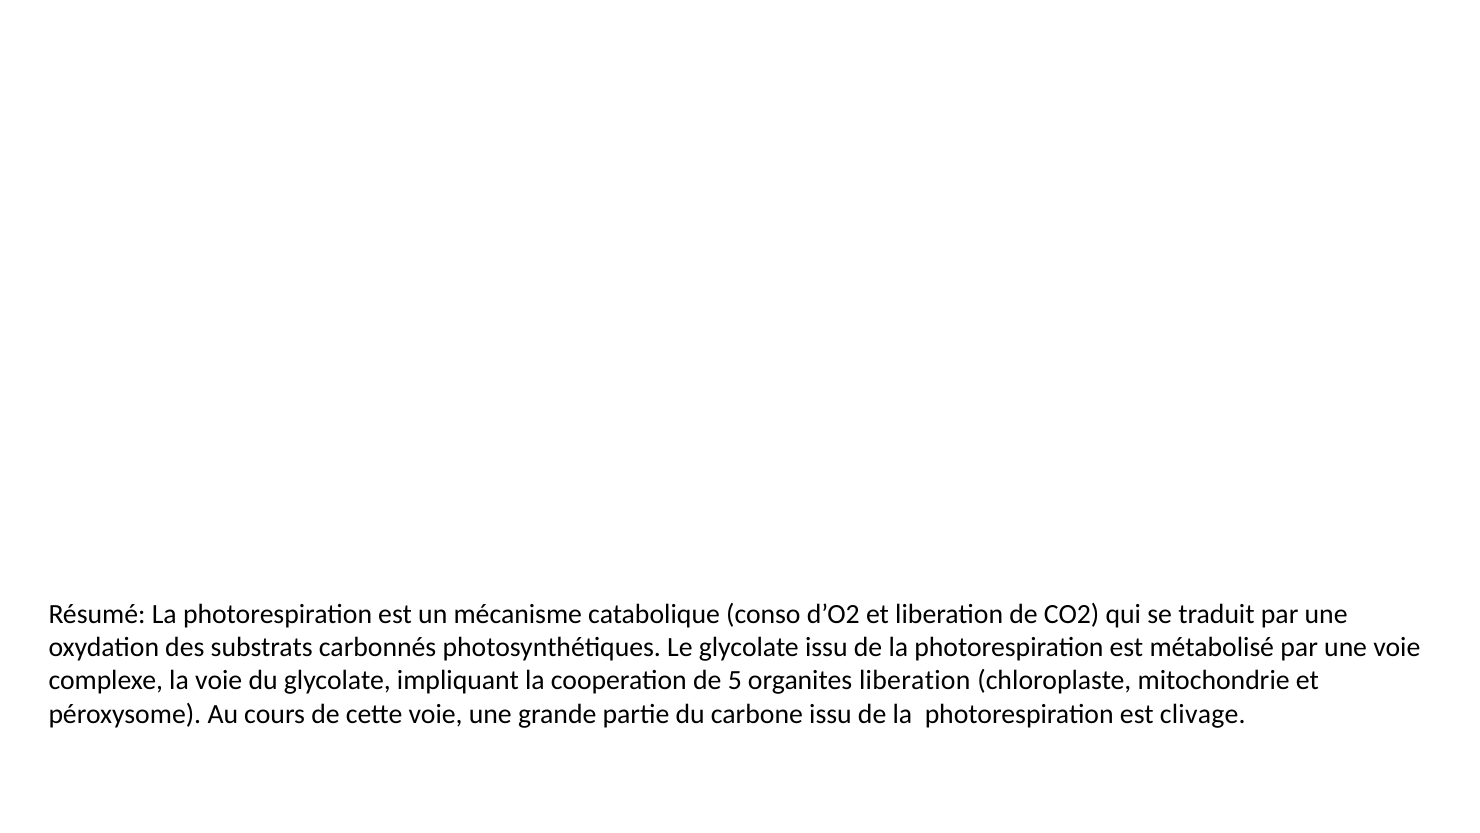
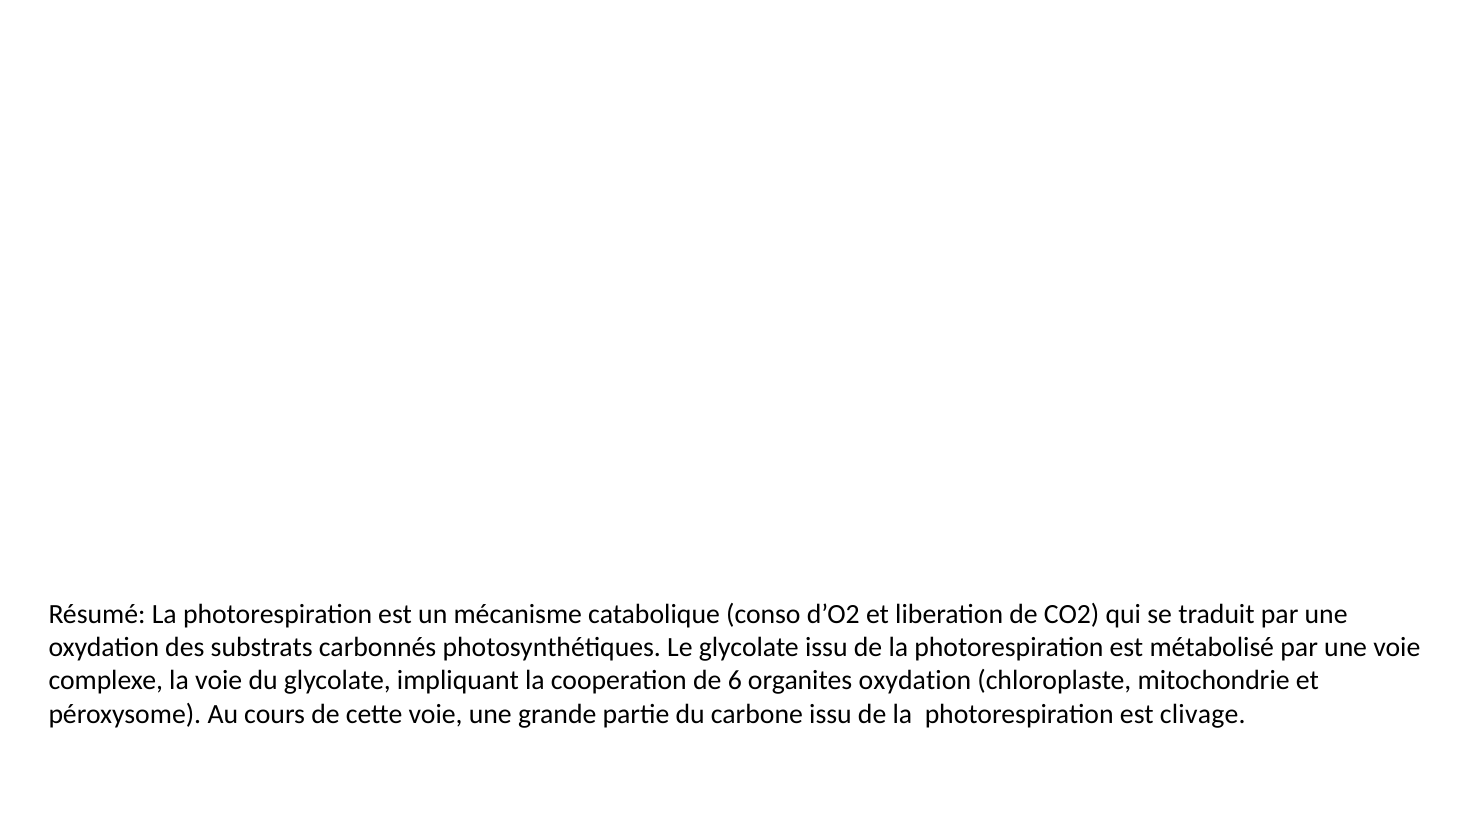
5: 5 -> 6
organites liberation: liberation -> oxydation
